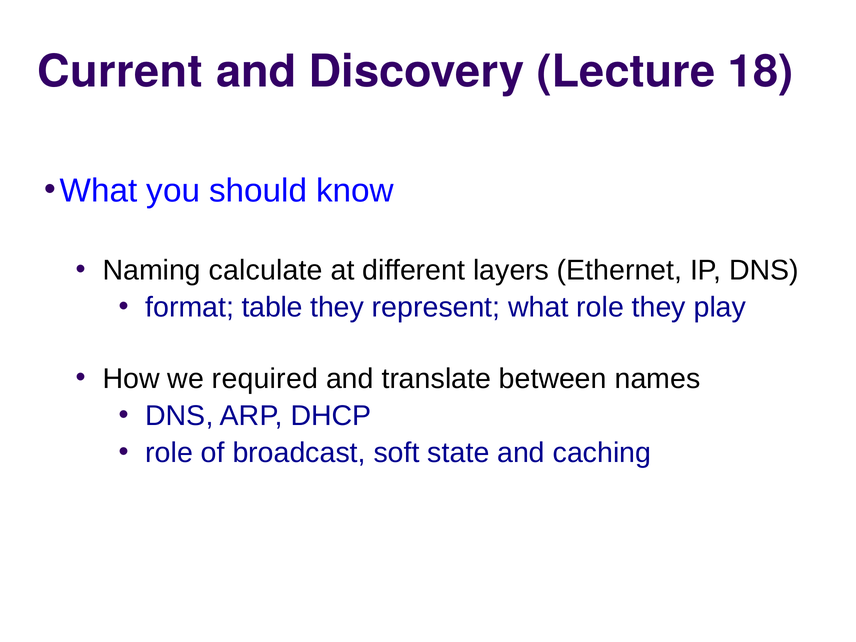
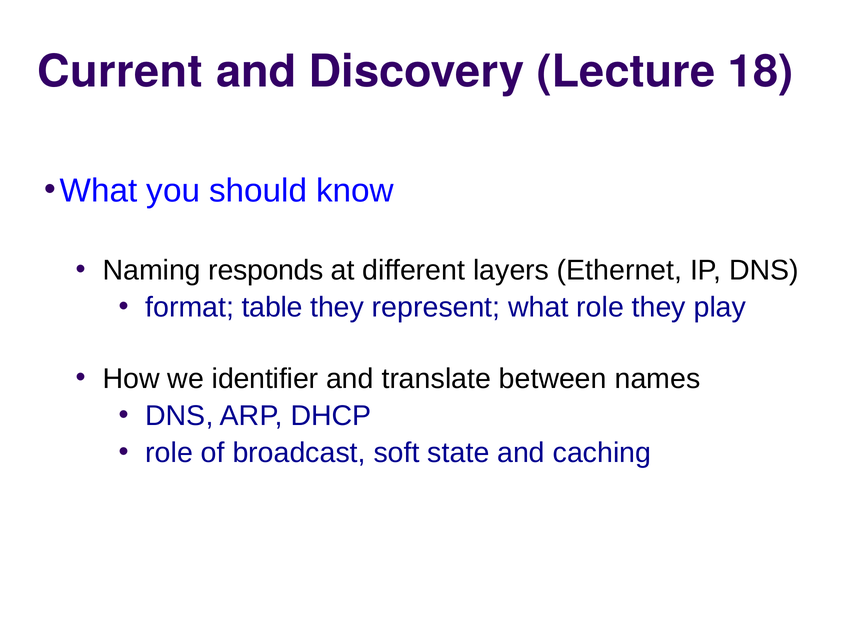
calculate: calculate -> responds
required: required -> identifier
